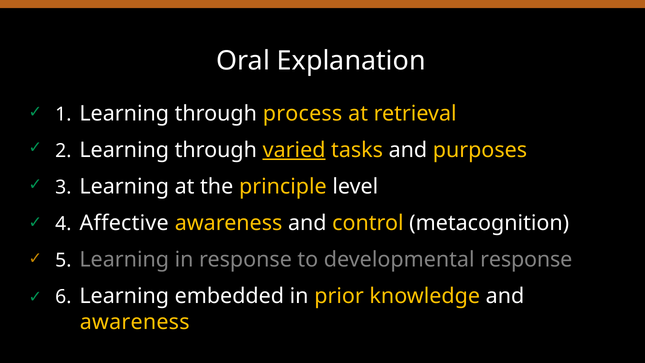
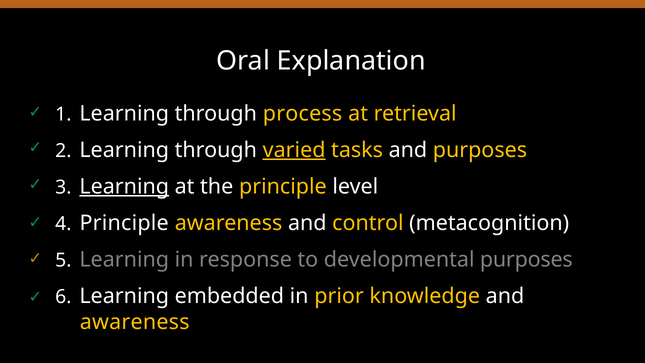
Learning at (124, 186) underline: none -> present
Affective at (124, 223): Affective -> Principle
developmental response: response -> purposes
